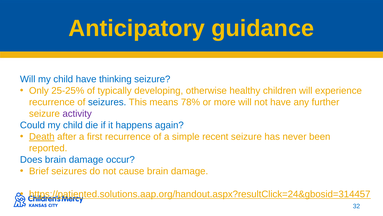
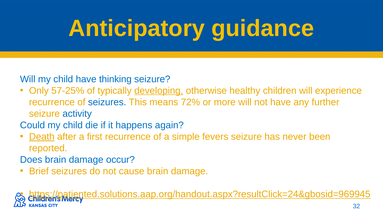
25-25%: 25-25% -> 57-25%
developing underline: none -> present
78%: 78% -> 72%
activity colour: purple -> blue
recent: recent -> fevers
https://patiented.solutions.aap.org/handout.aspx?resultClick=24&gbosid=314457: https://patiented.solutions.aap.org/handout.aspx?resultClick=24&gbosid=314457 -> https://patiented.solutions.aap.org/handout.aspx?resultClick=24&gbosid=969945
